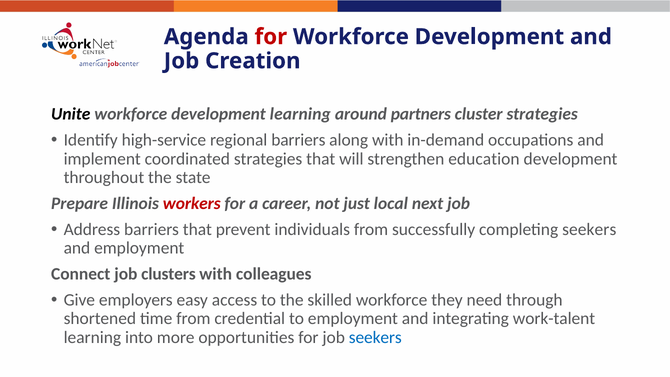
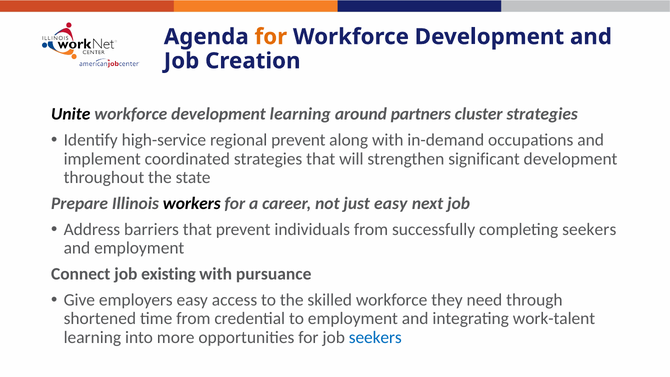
for at (271, 37) colour: red -> orange
regional barriers: barriers -> prevent
education: education -> significant
workers colour: red -> black
just local: local -> easy
clusters: clusters -> existing
colleagues: colleagues -> pursuance
